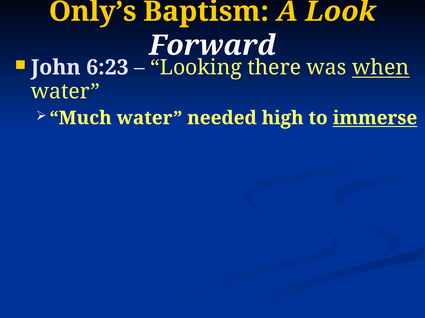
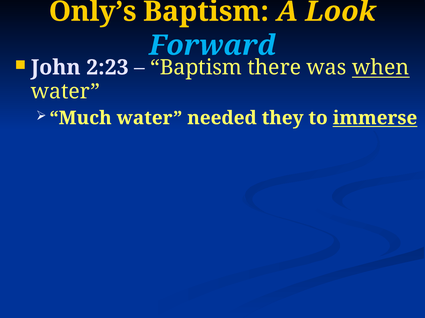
Forward colour: white -> light blue
6:23: 6:23 -> 2:23
Looking at (196, 68): Looking -> Baptism
high: high -> they
